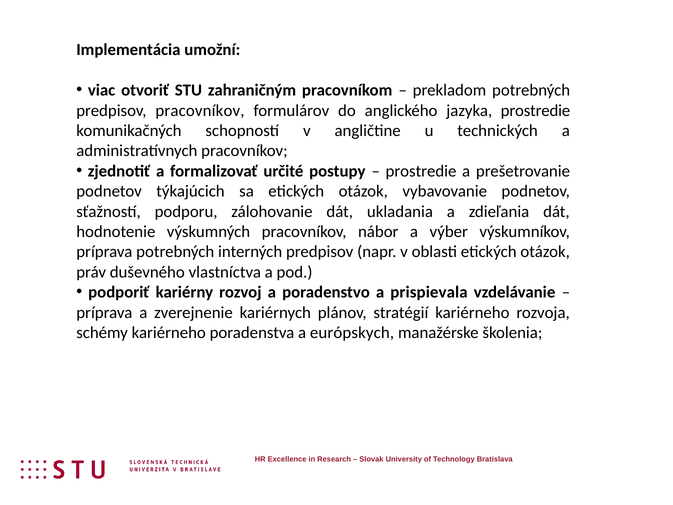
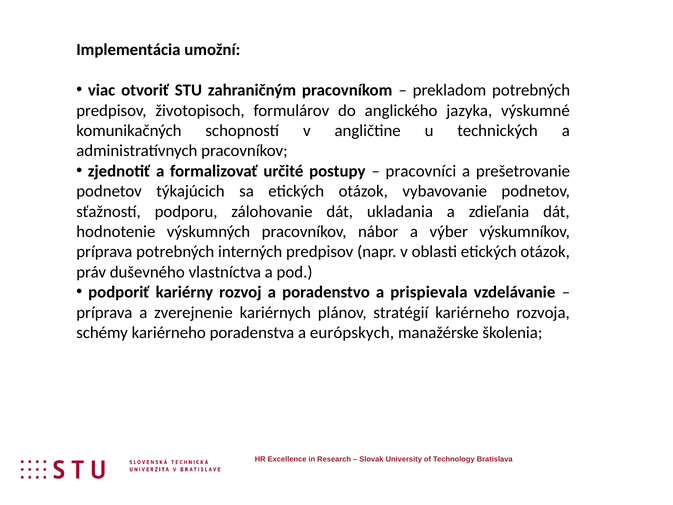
predpisov pracovníkov: pracovníkov -> životopisoch
jazyka prostredie: prostredie -> výskumné
prostredie at (421, 171): prostredie -> pracovníci
